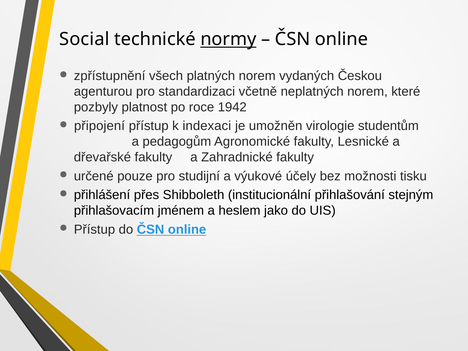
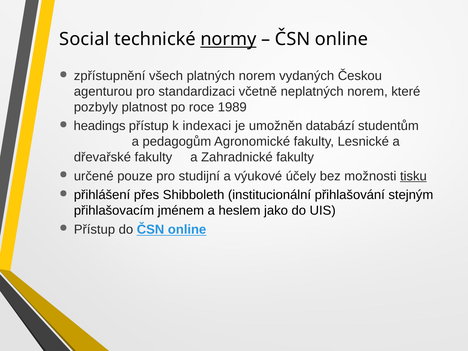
1942: 1942 -> 1989
připojení: připojení -> headings
virologie: virologie -> databází
tisku underline: none -> present
